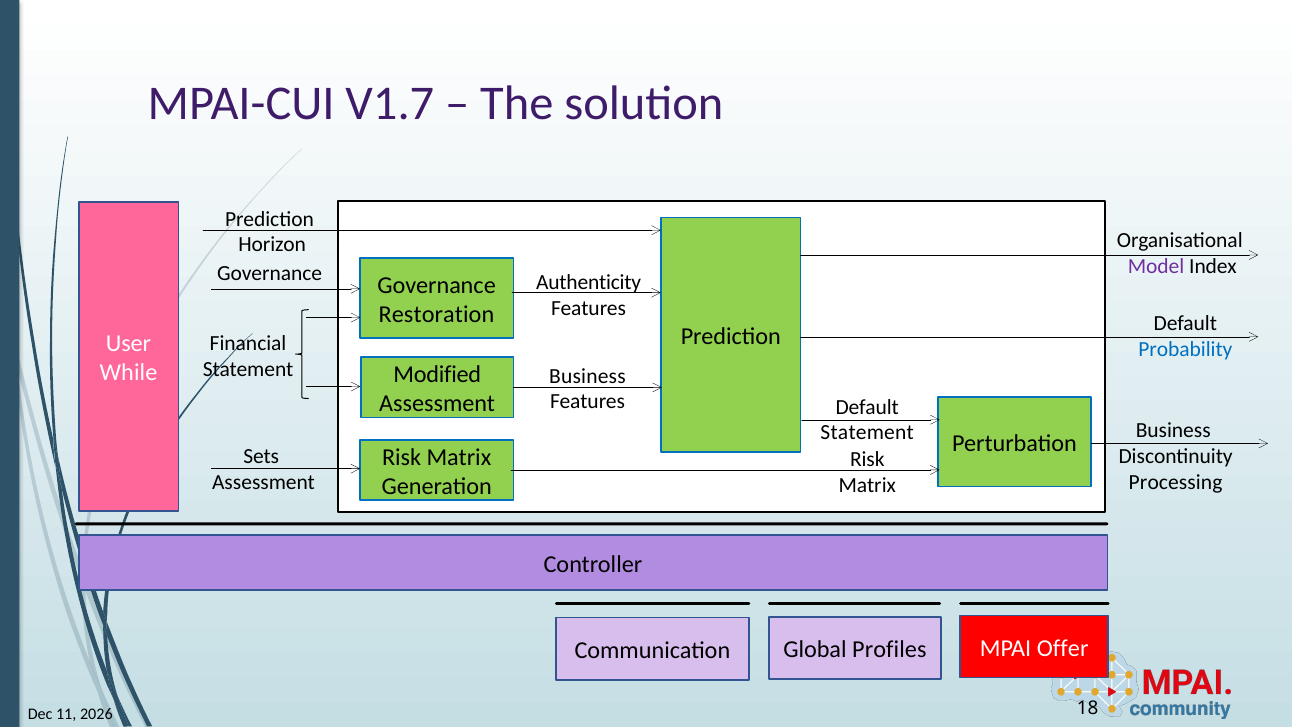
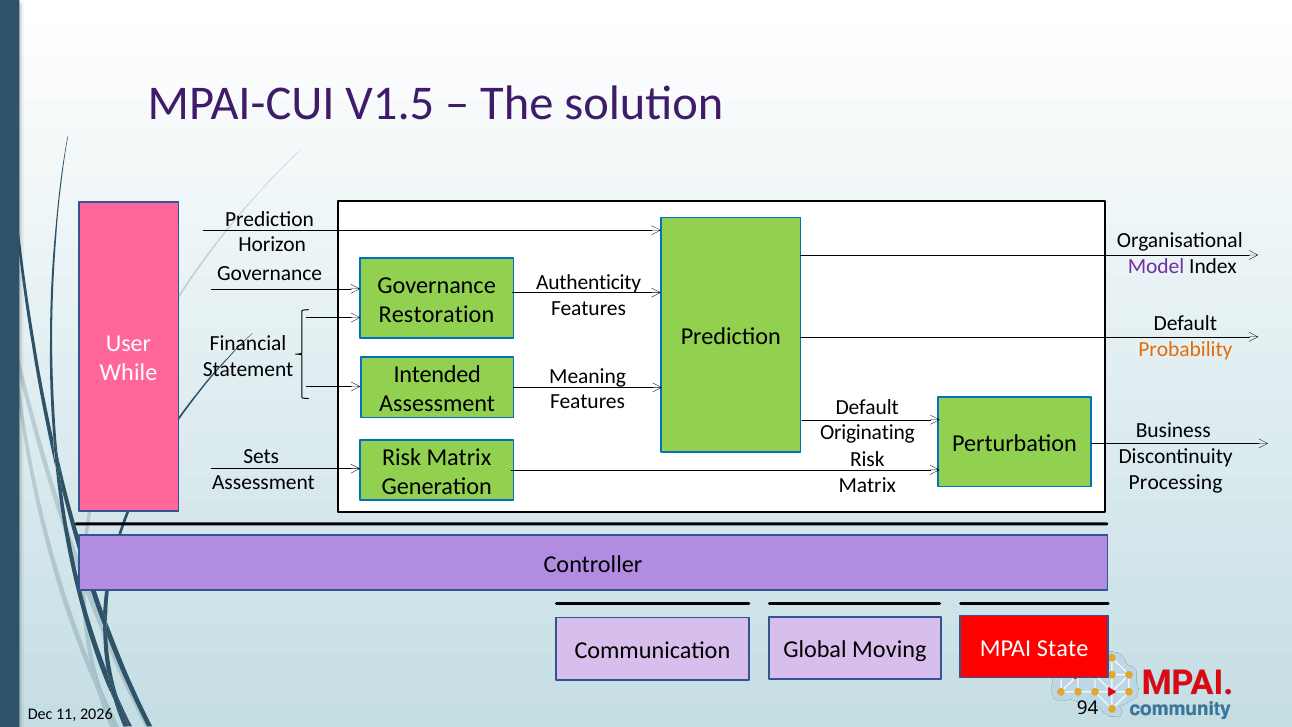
V1.7: V1.7 -> V1.5
Probability colour: blue -> orange
Modified: Modified -> Intended
Business at (587, 376): Business -> Meaning
Statement at (867, 433): Statement -> Originating
Profiles: Profiles -> Moving
Offer: Offer -> State
18: 18 -> 94
